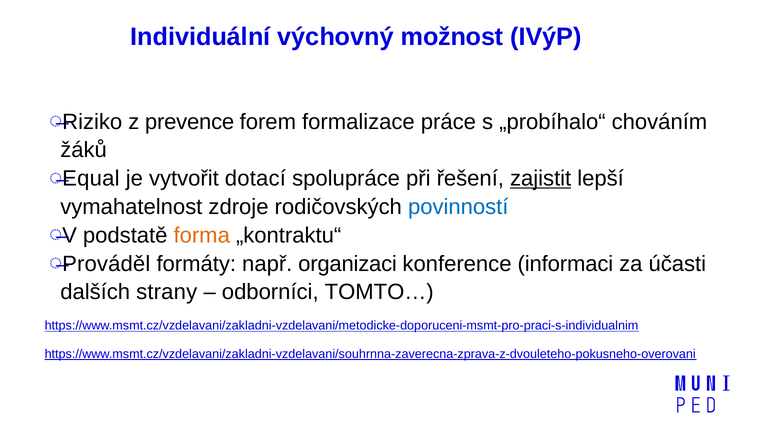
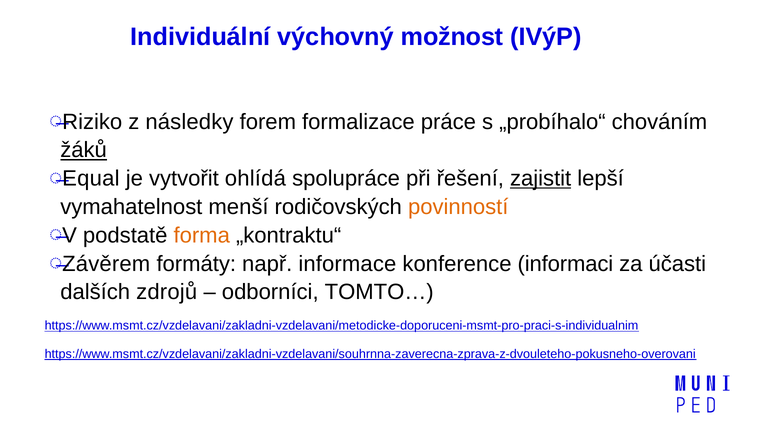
prevence: prevence -> následky
žáků underline: none -> present
dotací: dotací -> ohlídá
zdroje: zdroje -> menší
povinností colour: blue -> orange
Prováděl: Prováděl -> Závěrem
organizaci: organizaci -> informace
strany: strany -> zdrojů
